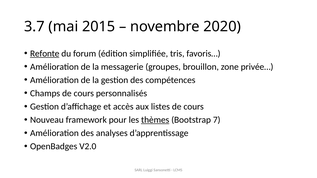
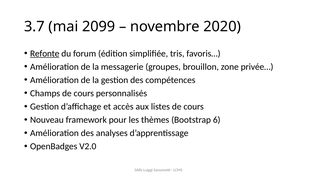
2015: 2015 -> 2099
thèmes underline: present -> none
7: 7 -> 6
